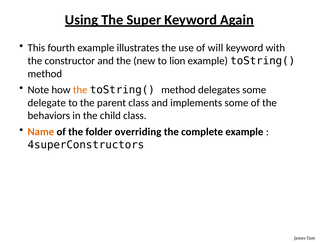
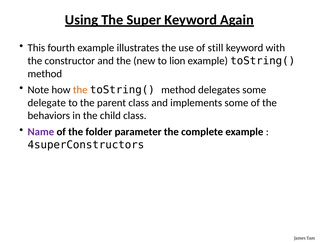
will: will -> still
Name colour: orange -> purple
overriding: overriding -> parameter
